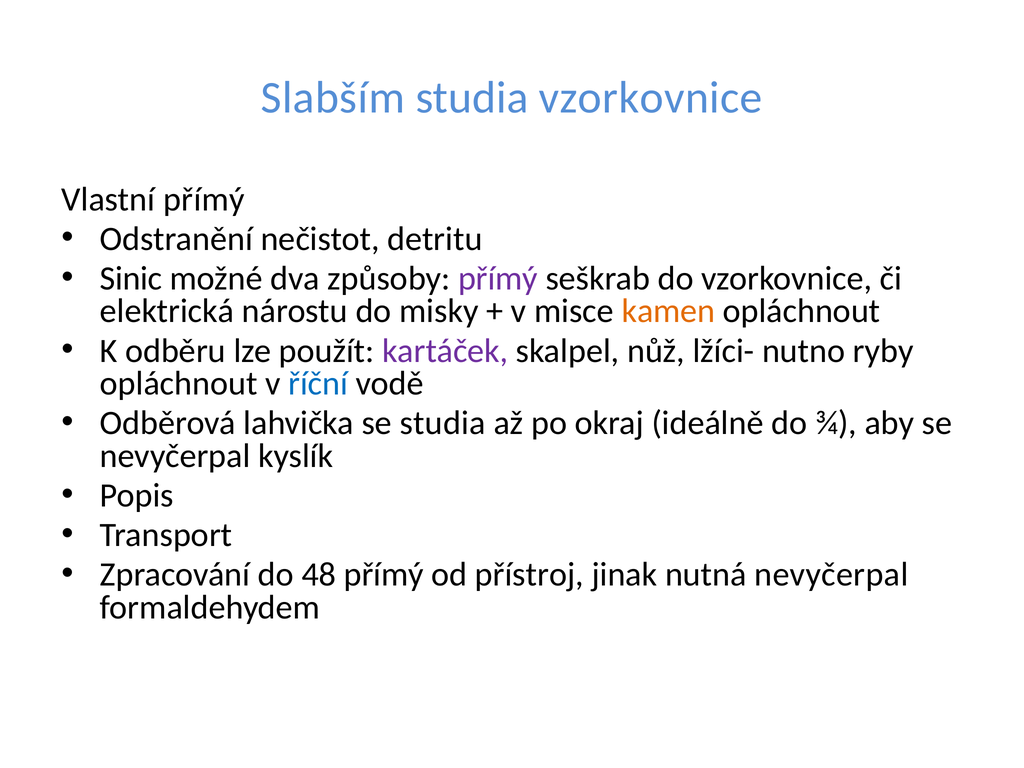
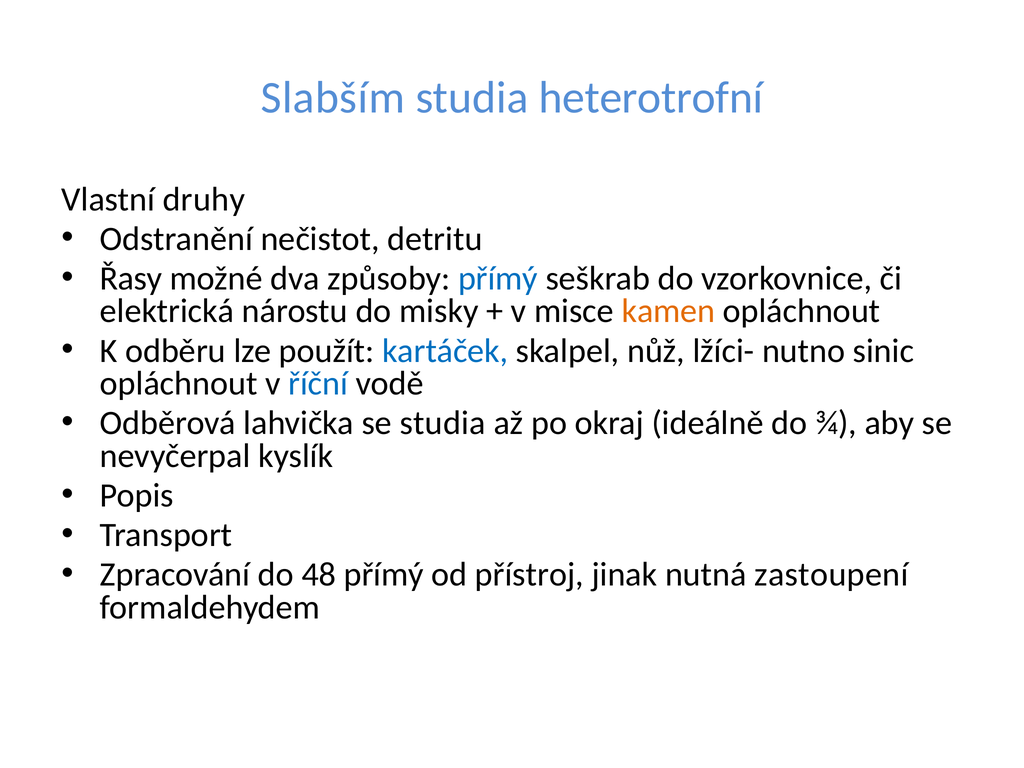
studia vzorkovnice: vzorkovnice -> heterotrofní
Vlastní přímý: přímý -> druhy
Sinic: Sinic -> Řasy
přímý at (498, 278) colour: purple -> blue
kartáček colour: purple -> blue
ryby: ryby -> sinic
nutná nevyčerpal: nevyčerpal -> zastoupení
